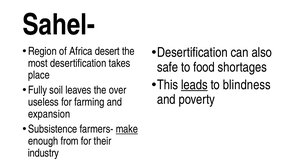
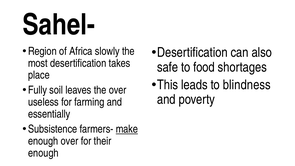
desert: desert -> slowly
leads underline: present -> none
expansion: expansion -> essentially
enough from: from -> over
industry at (43, 153): industry -> enough
